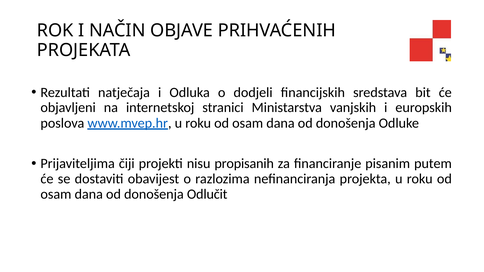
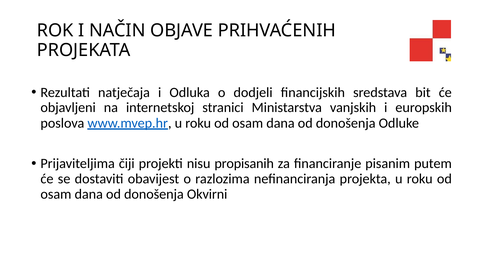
Odlučit: Odlučit -> Okvirni
